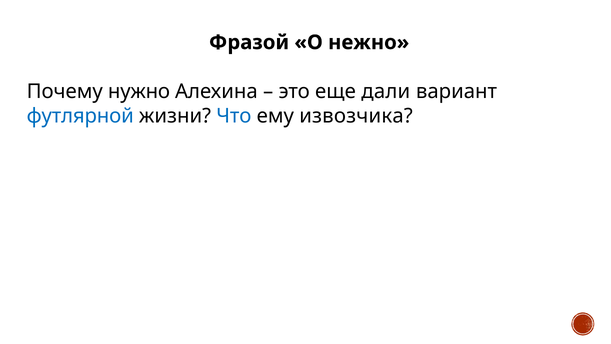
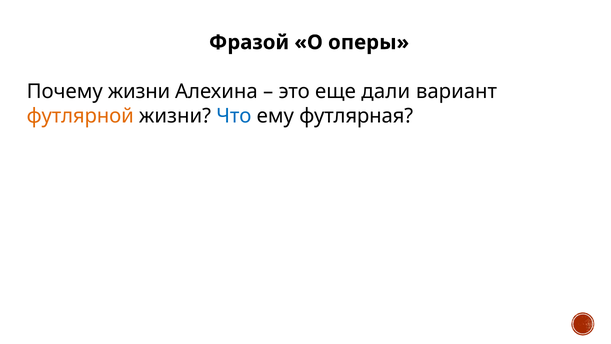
нежно: нежно -> оперы
Почему нужно: нужно -> жизни
футлярной colour: blue -> orange
извозчика: извозчика -> футлярная
